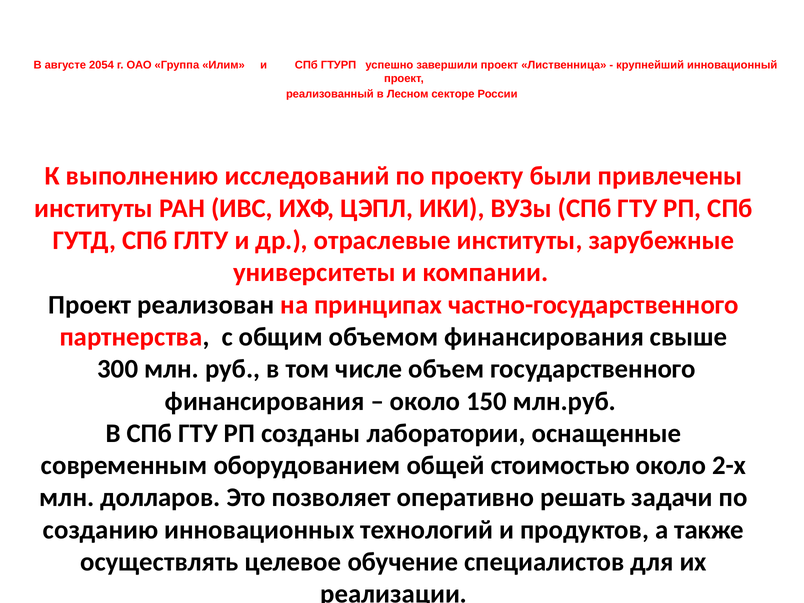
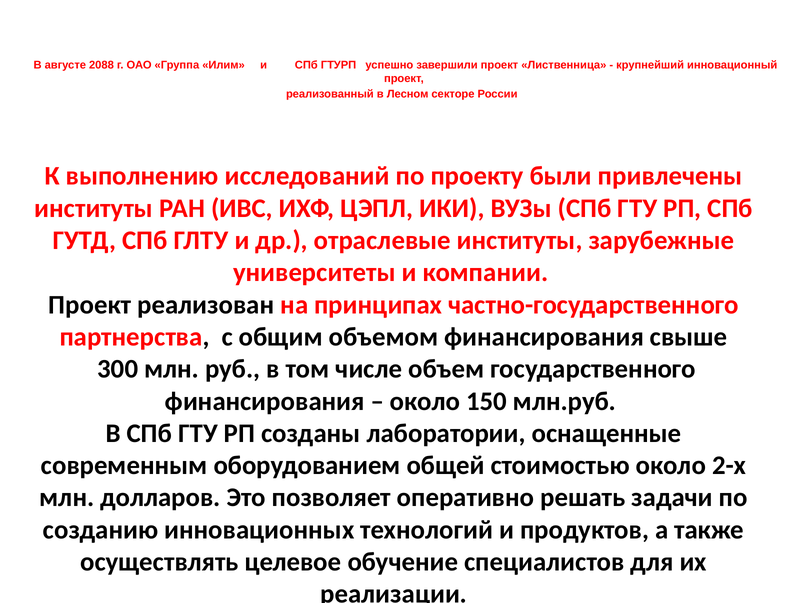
2054: 2054 -> 2088
